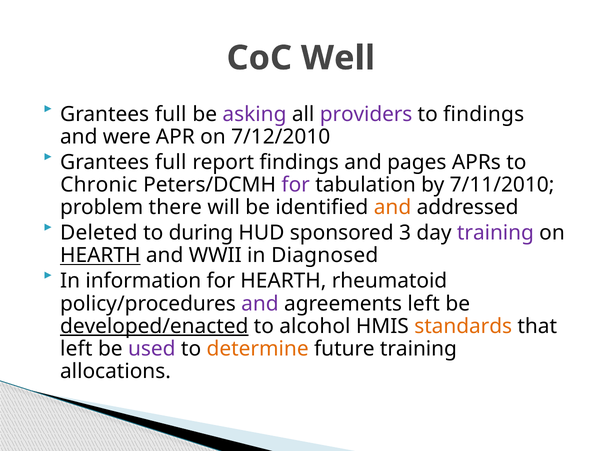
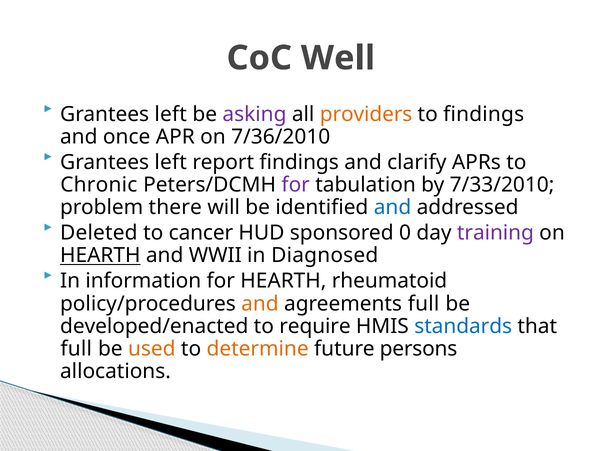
full at (171, 114): full -> left
providers colour: purple -> orange
were: were -> once
7/12/2010: 7/12/2010 -> 7/36/2010
full at (171, 163): full -> left
pages: pages -> clarify
7/11/2010: 7/11/2010 -> 7/33/2010
and at (393, 208) colour: orange -> blue
during: during -> cancer
3: 3 -> 0
and at (260, 304) colour: purple -> orange
agreements left: left -> full
developed/enacted underline: present -> none
alcohol: alcohol -> require
standards colour: orange -> blue
left at (76, 349): left -> full
used colour: purple -> orange
future training: training -> persons
